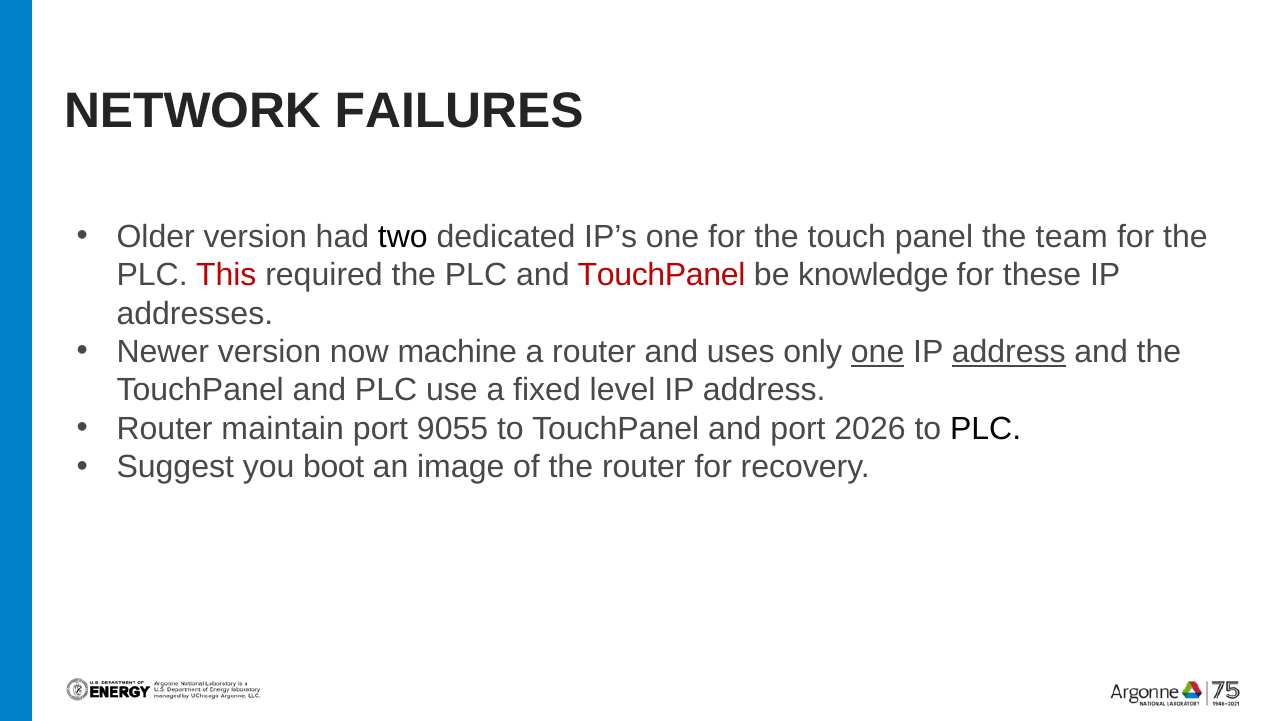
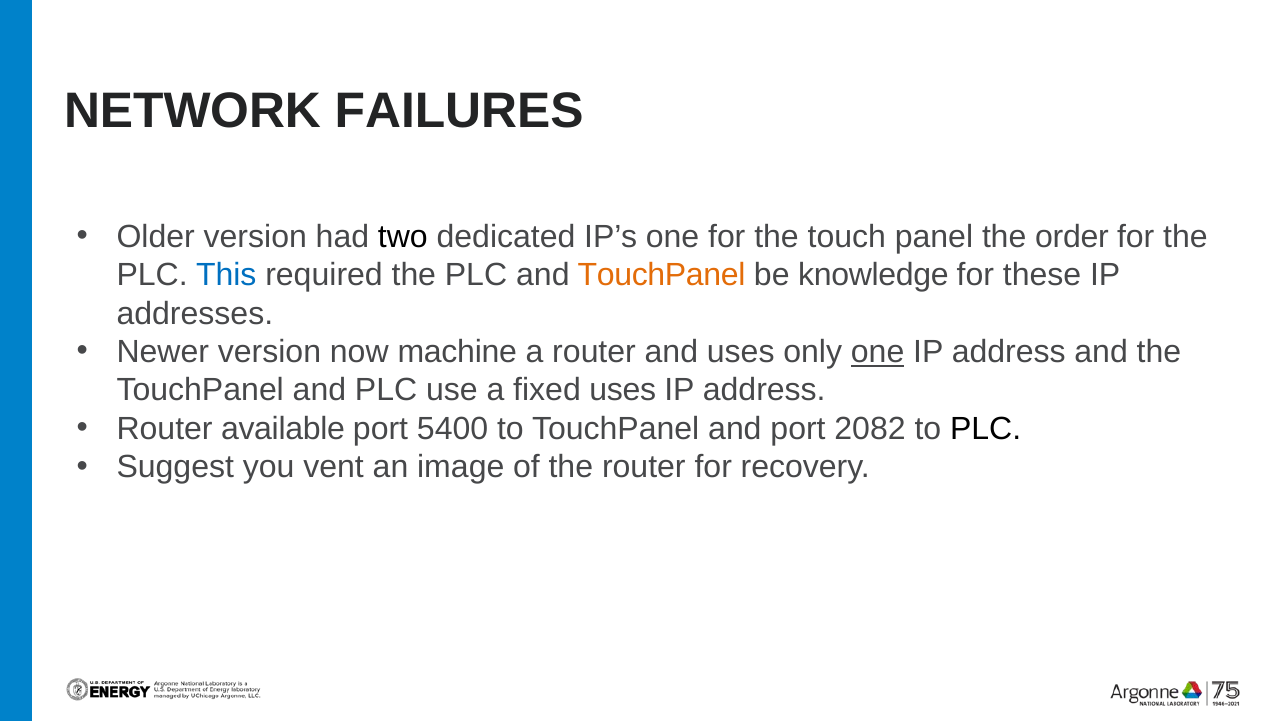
team: team -> order
This colour: red -> blue
TouchPanel at (662, 275) colour: red -> orange
address at (1009, 352) underline: present -> none
fixed level: level -> uses
maintain: maintain -> available
9055: 9055 -> 5400
2026: 2026 -> 2082
boot: boot -> vent
